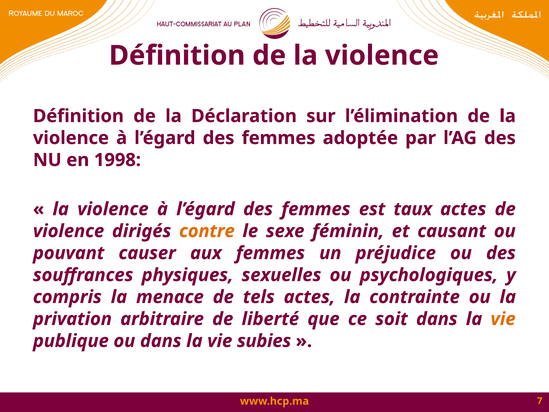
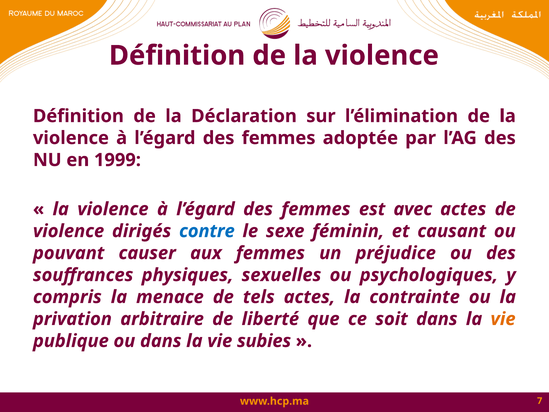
1998: 1998 -> 1999
taux: taux -> avec
contre colour: orange -> blue
